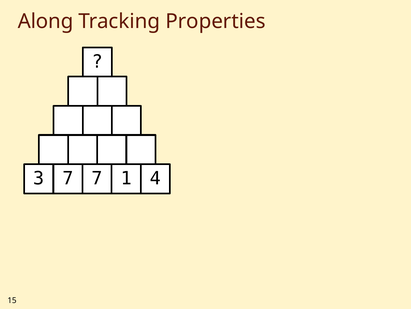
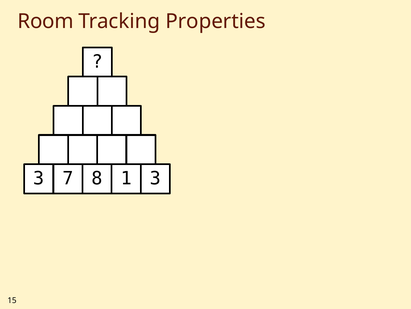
Along: Along -> Room
7 7: 7 -> 8
1 4: 4 -> 3
